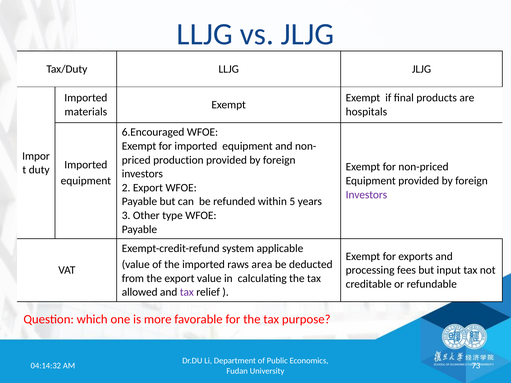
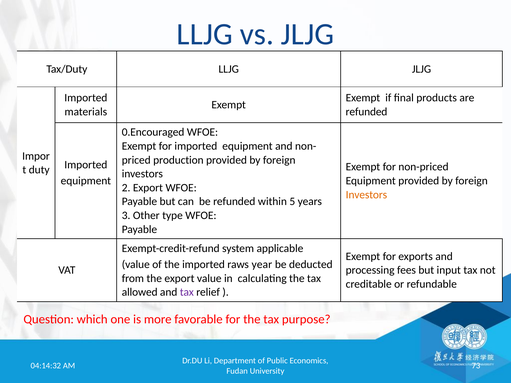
hospitals at (366, 112): hospitals -> refunded
6.Encouraged: 6.Encouraged -> 0.Encouraged
Investors at (366, 195) colour: purple -> orange
area: area -> year
